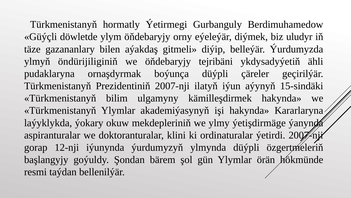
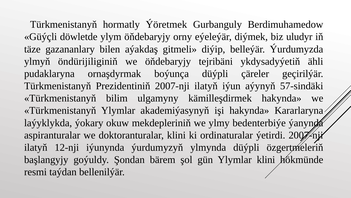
Ýetirmegi: Ýetirmegi -> Ýöretmek
15-sindäki: 15-sindäki -> 57-sindäki
ýetişdirmäge: ýetişdirmäge -> bedenterbiýe
gorap at (36, 147): gorap -> ilatyň
Ylymlar örän: örän -> klini
